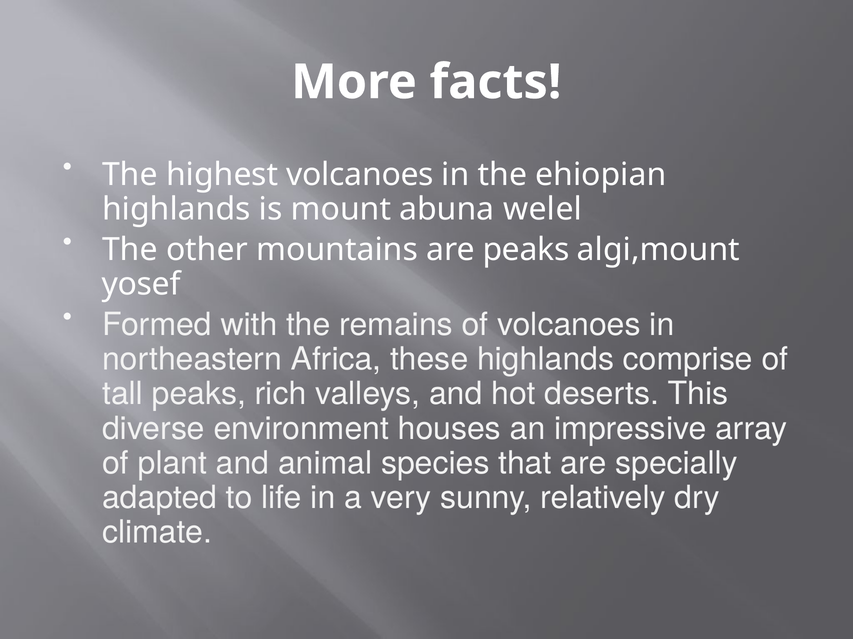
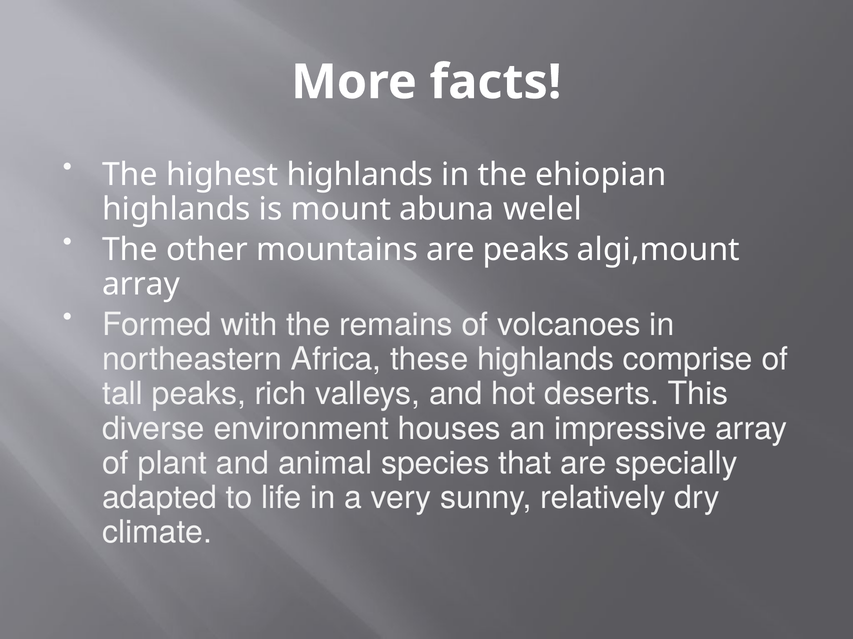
highest volcanoes: volcanoes -> highlands
yosef at (141, 285): yosef -> array
